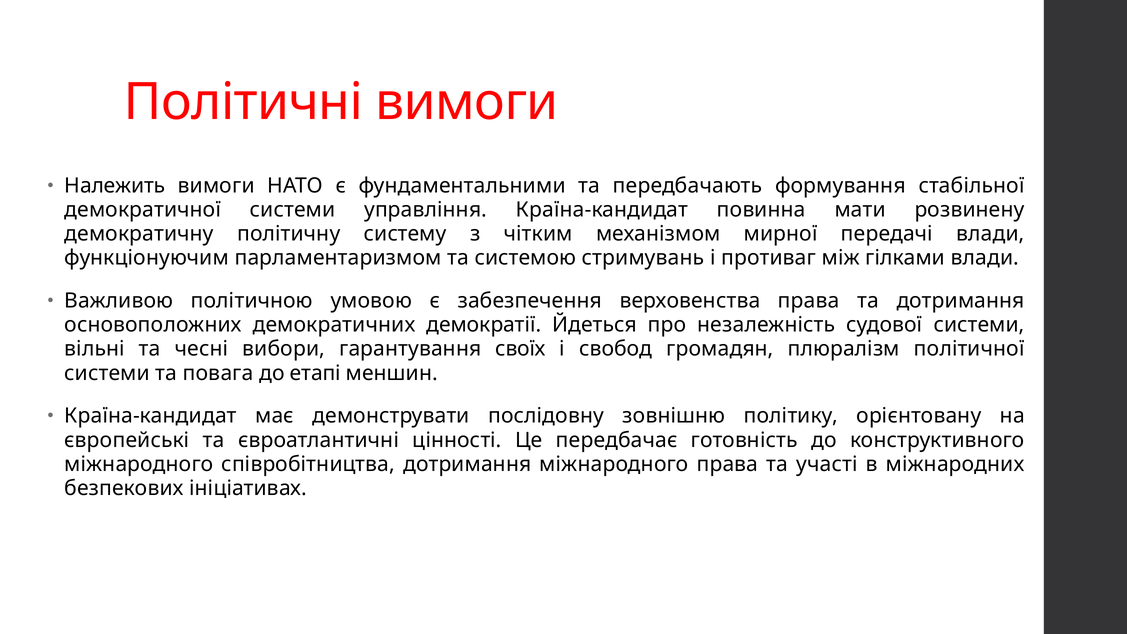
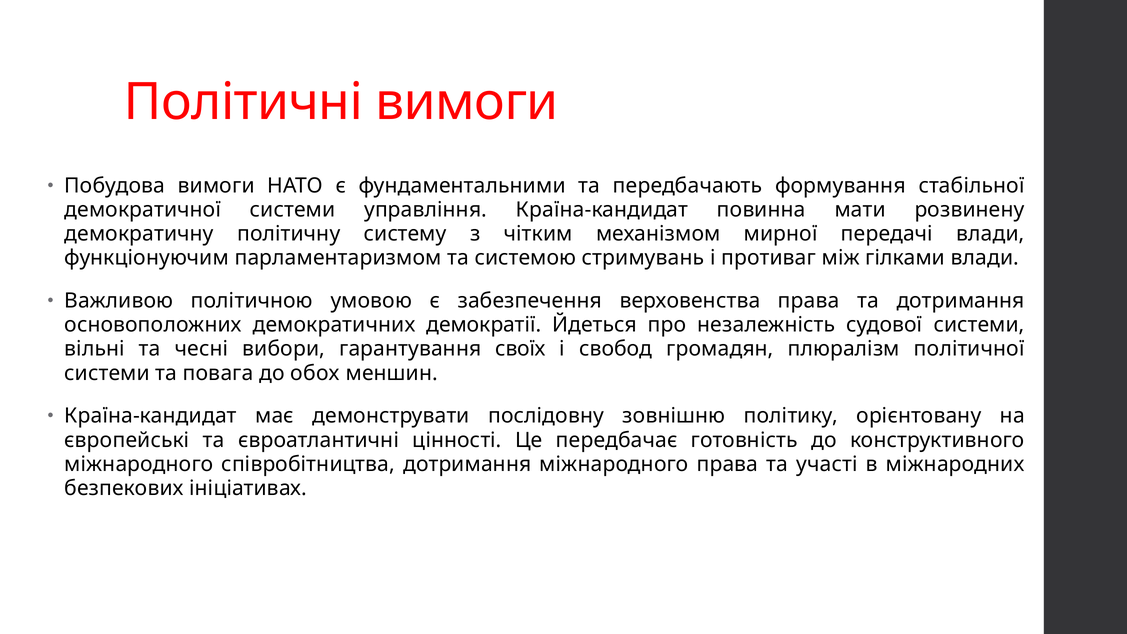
Належить: Належить -> Побудова
етапі: етапі -> обох
